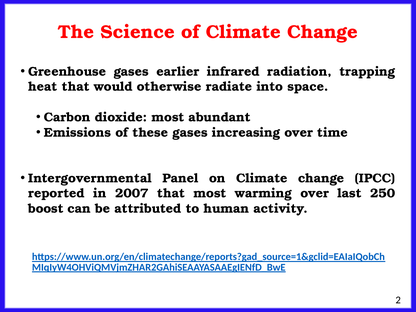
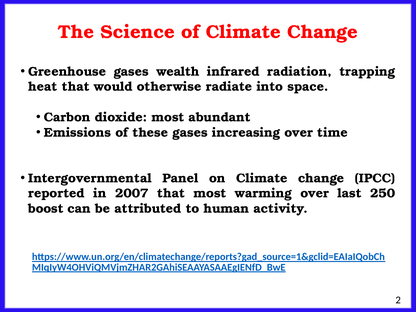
earlier: earlier -> wealth
